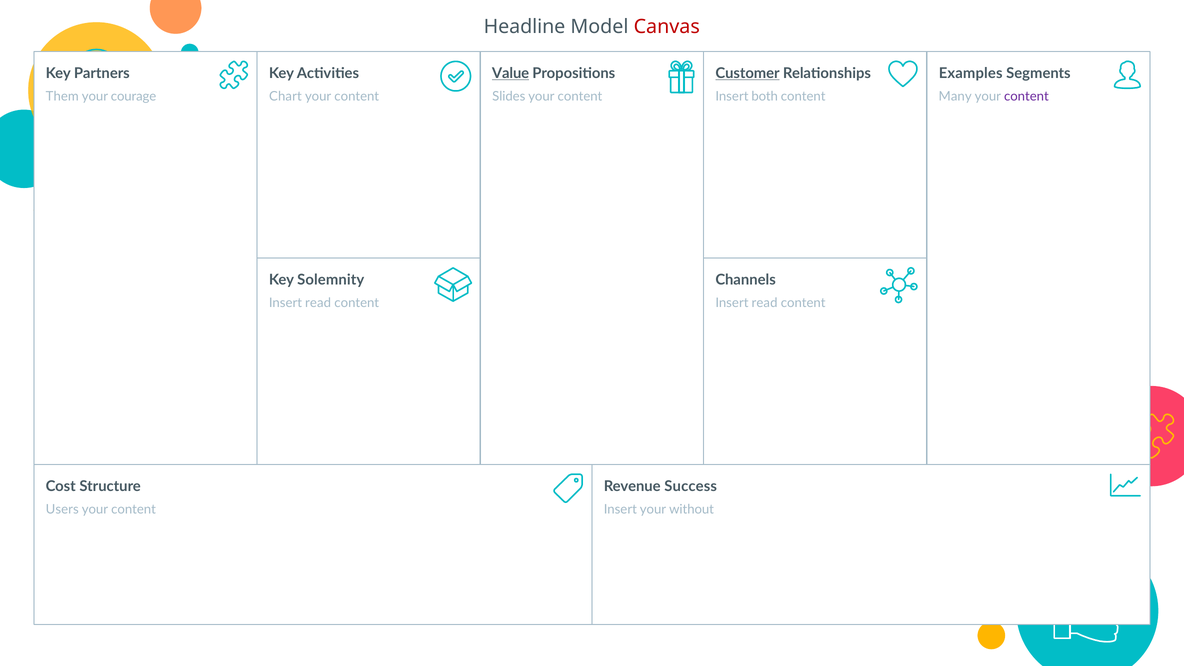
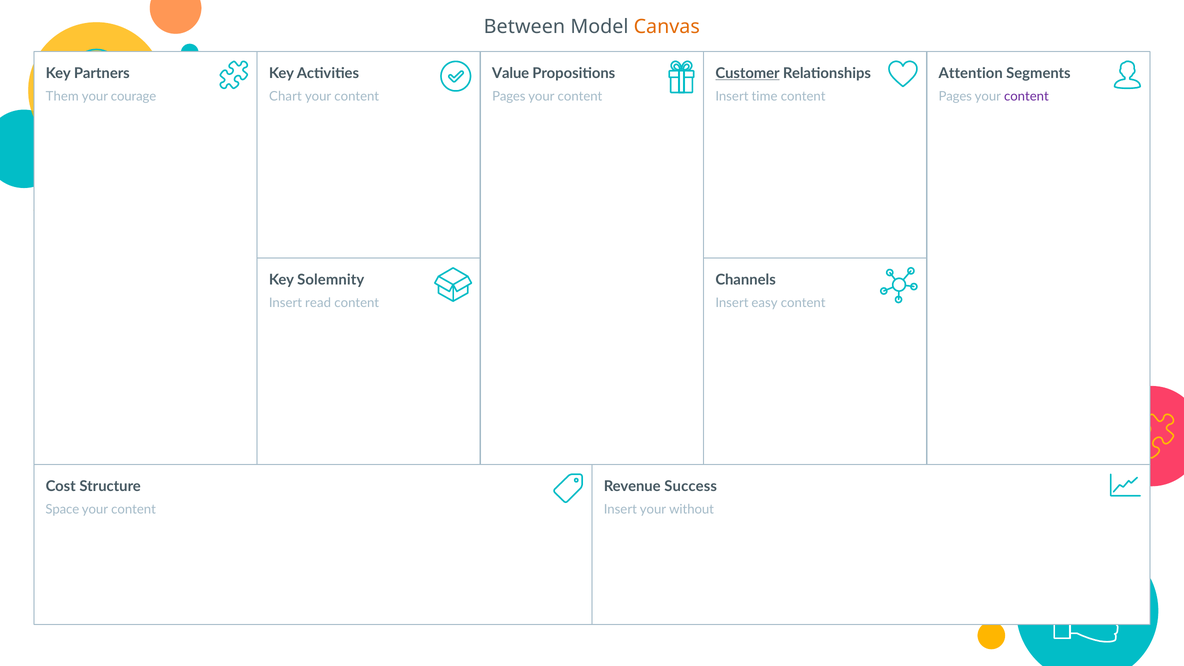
Headline: Headline -> Between
Canvas colour: red -> orange
Value underline: present -> none
Examples: Examples -> Attention
Slides at (509, 97): Slides -> Pages
both: both -> time
Many at (955, 97): Many -> Pages
read at (765, 303): read -> easy
Users: Users -> Space
